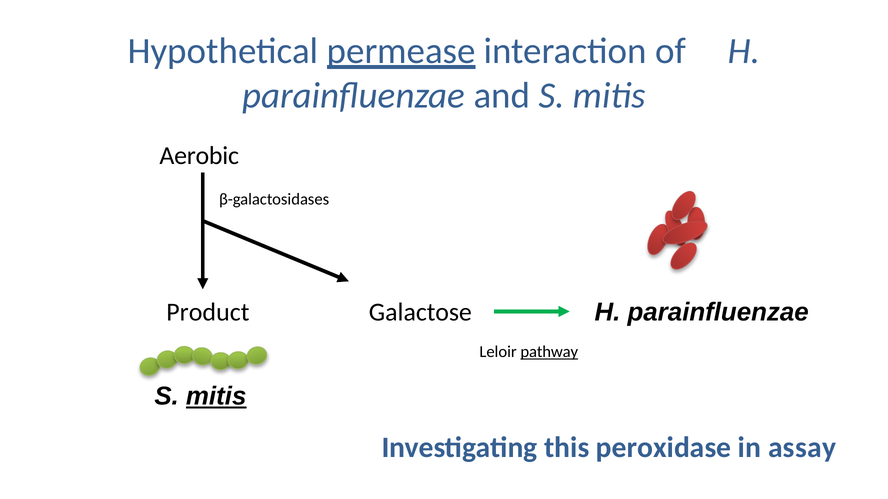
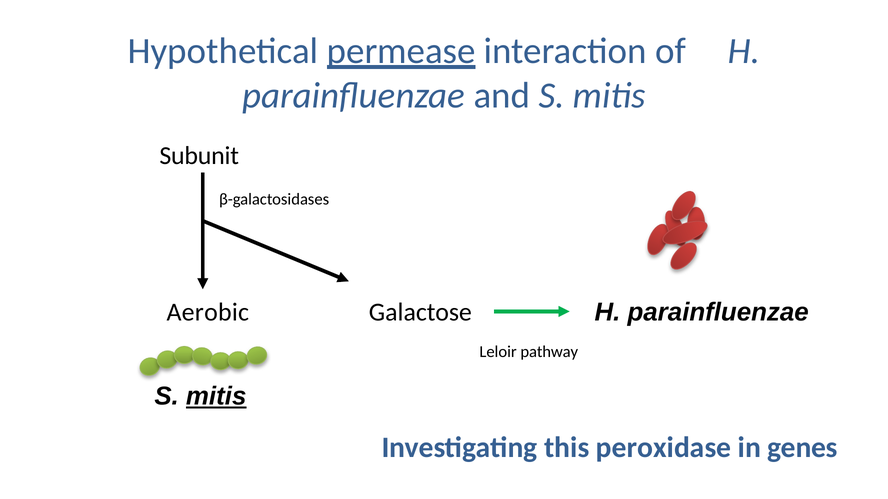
Aerobic: Aerobic -> Subunit
Product: Product -> Aerobic
pathway underline: present -> none
assay: assay -> genes
